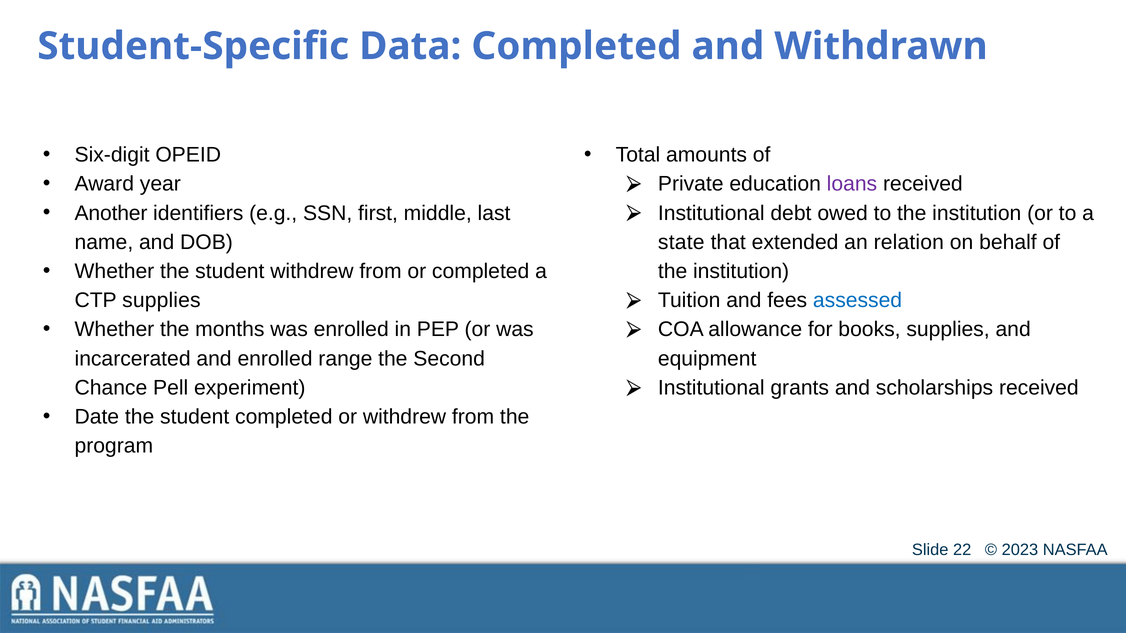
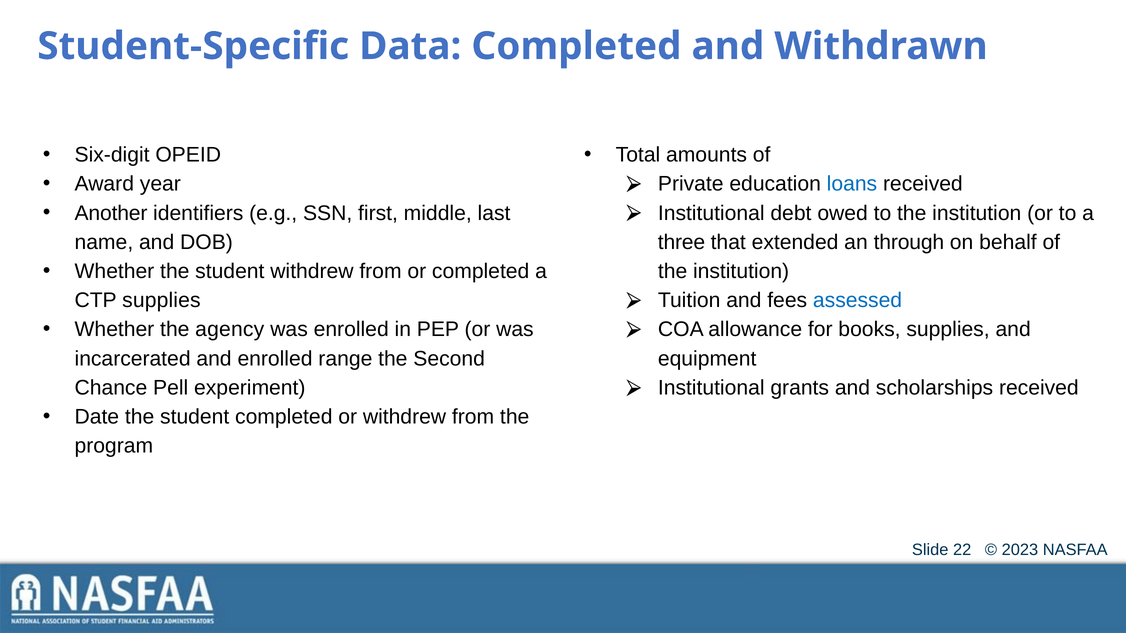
loans colour: purple -> blue
state: state -> three
relation: relation -> through
months: months -> agency
